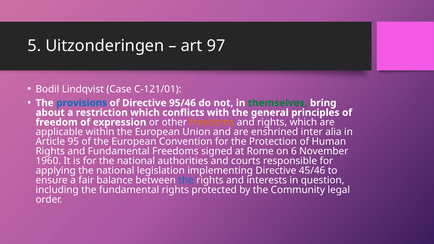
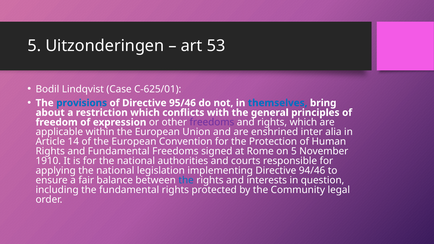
97: 97 -> 53
C-121/01: C-121/01 -> C-625/01
themselves colour: green -> blue
freedoms at (212, 122) colour: orange -> purple
95: 95 -> 14
on 6: 6 -> 5
1960: 1960 -> 1910
45/46: 45/46 -> 94/46
